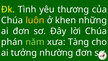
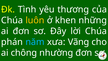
năm colour: light green -> light blue
Tàng: Tàng -> Vãng
tưởng: tưởng -> chông
